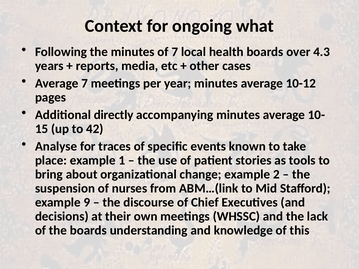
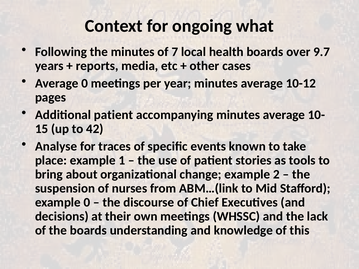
4.3: 4.3 -> 9.7
Average 7: 7 -> 0
Additional directly: directly -> patient
example 9: 9 -> 0
